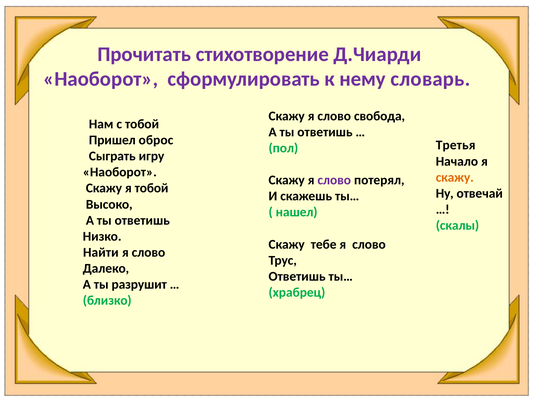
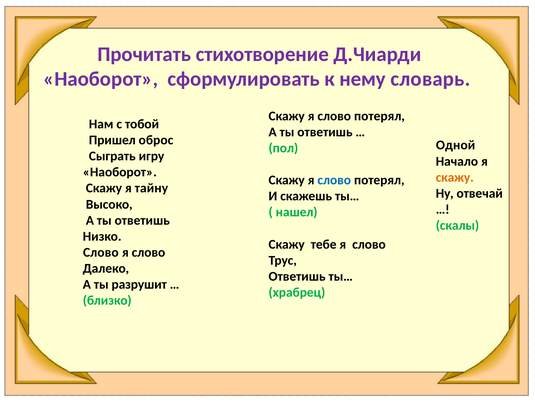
свобода at (380, 116): свобода -> потерял
Третья: Третья -> Одной
слово at (334, 180) colour: purple -> blue
я тобой: тобой -> тайну
Найти at (101, 253): Найти -> Слово
